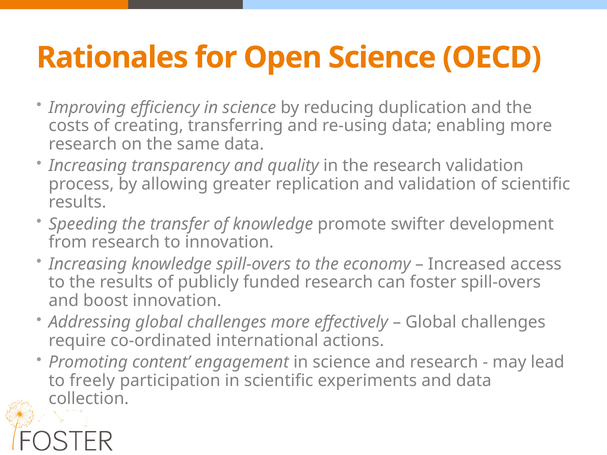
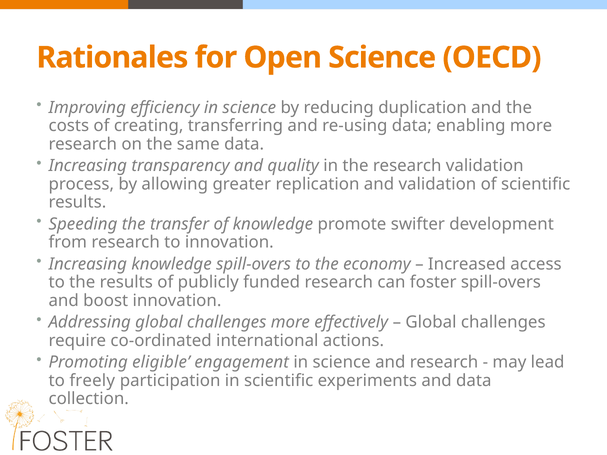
content: content -> eligible
